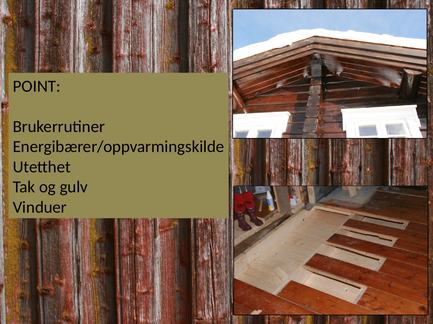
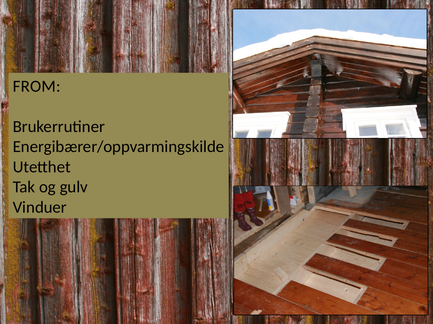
POINT: POINT -> FROM
